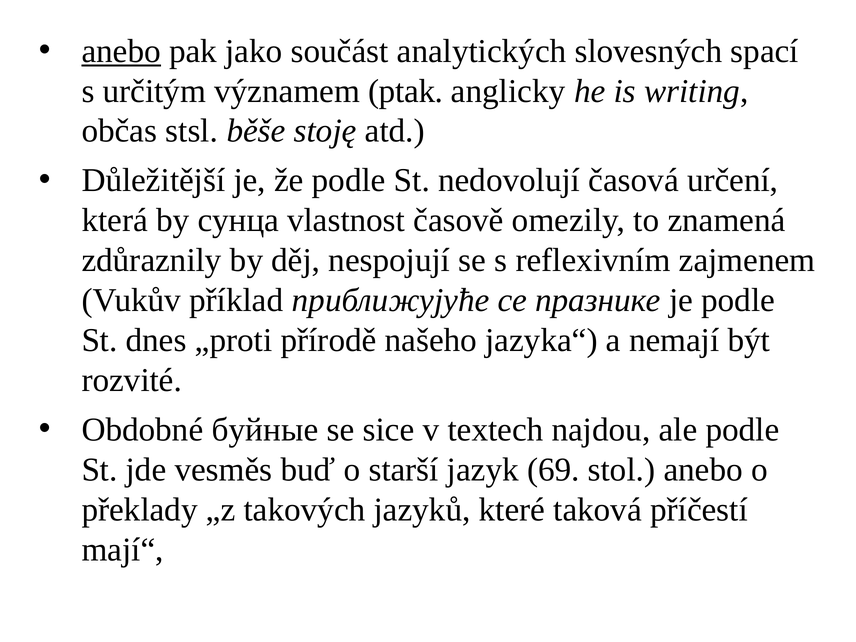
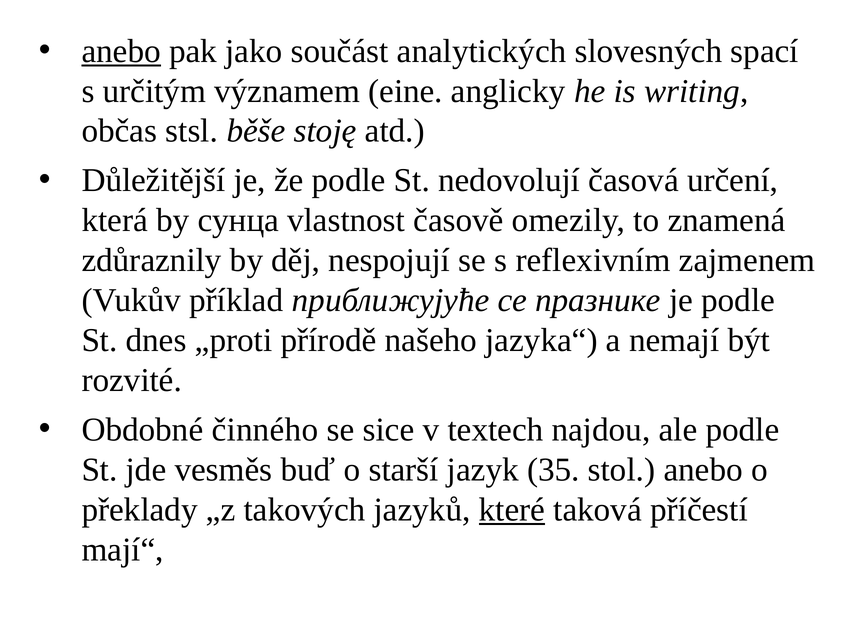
ptak: ptak -> eine
буйные: буйные -> činného
69: 69 -> 35
které underline: none -> present
